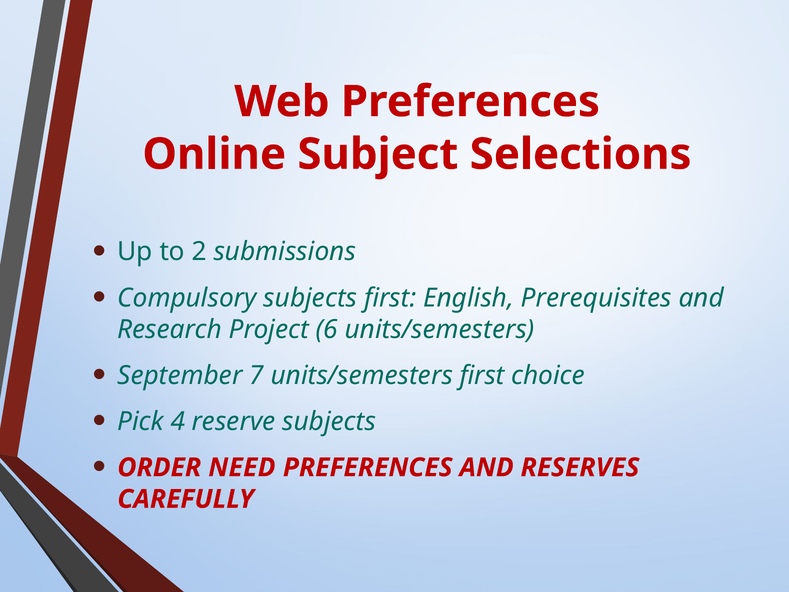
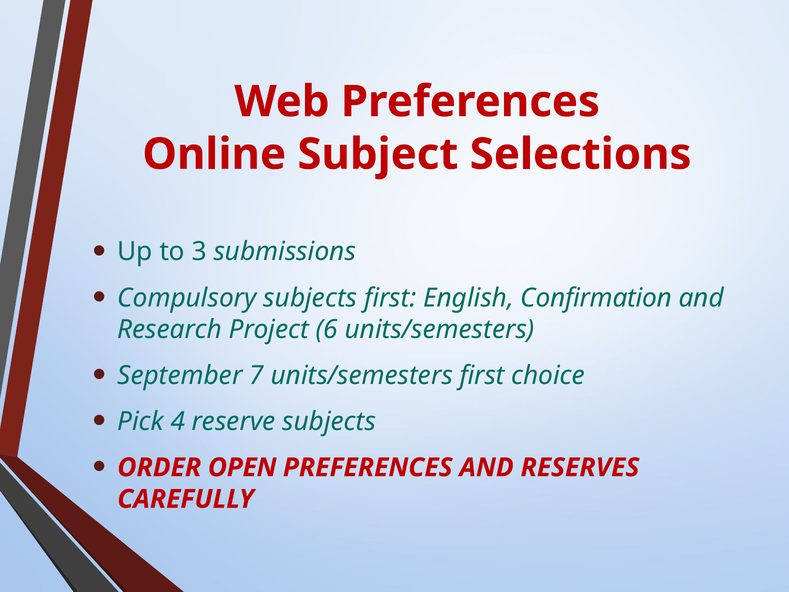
2: 2 -> 3
Prerequisites: Prerequisites -> Confirmation
NEED: NEED -> OPEN
